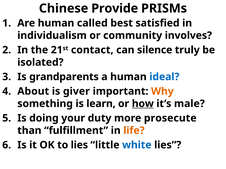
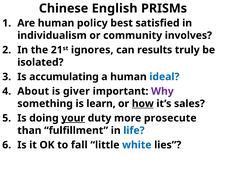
Provide: Provide -> English
called: called -> policy
contact: contact -> ignores
silence: silence -> results
grandparents: grandparents -> accumulating
Why colour: orange -> purple
male: male -> sales
your underline: none -> present
life colour: orange -> blue
to lies: lies -> fall
